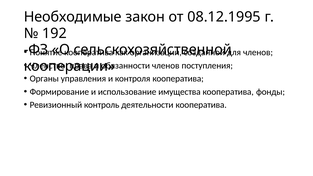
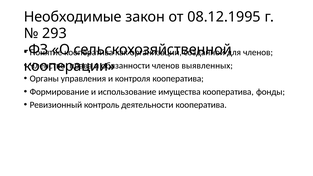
192: 192 -> 293
поступления: поступления -> выявленных
